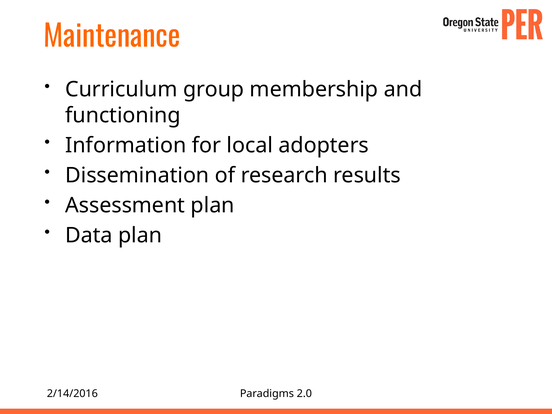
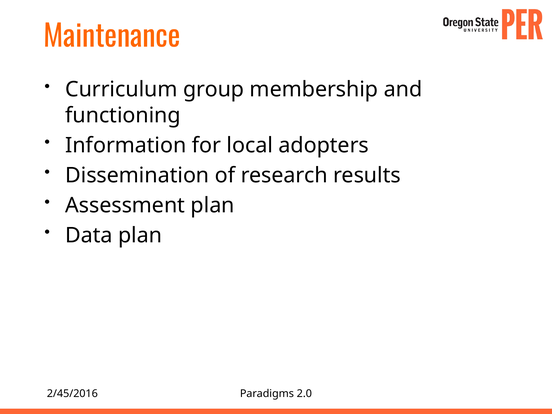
2/14/2016: 2/14/2016 -> 2/45/2016
